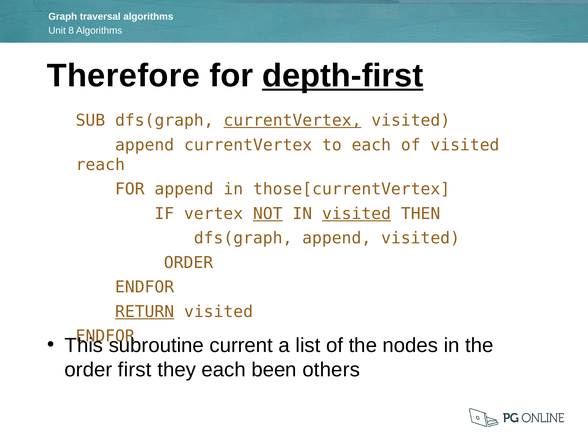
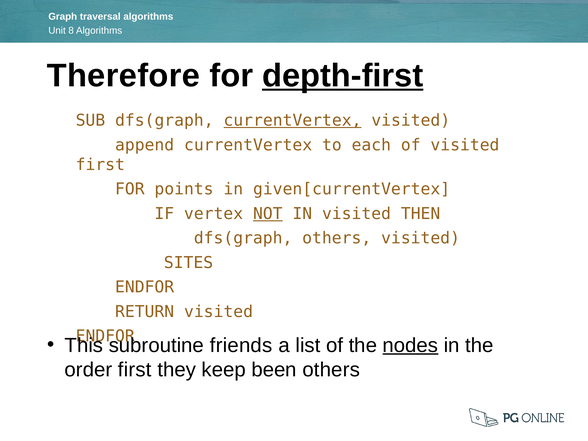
reach at (100, 165): reach -> first
FOR append: append -> points
those[currentVertex: those[currentVertex -> given[currentVertex
visited at (357, 214) underline: present -> none
dfs(graph append: append -> others
ORDER at (189, 263): ORDER -> SITES
RETURN underline: present -> none
current: current -> friends
nodes underline: none -> present
they each: each -> keep
